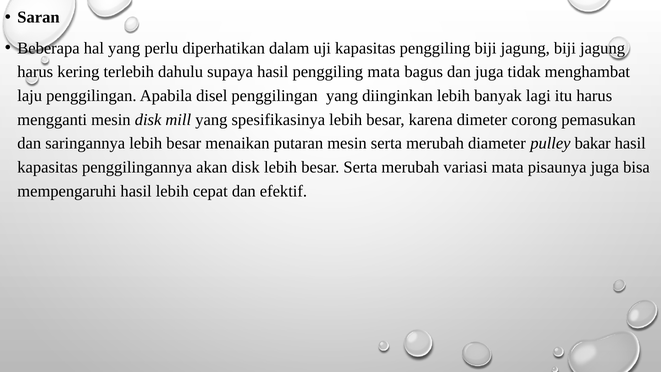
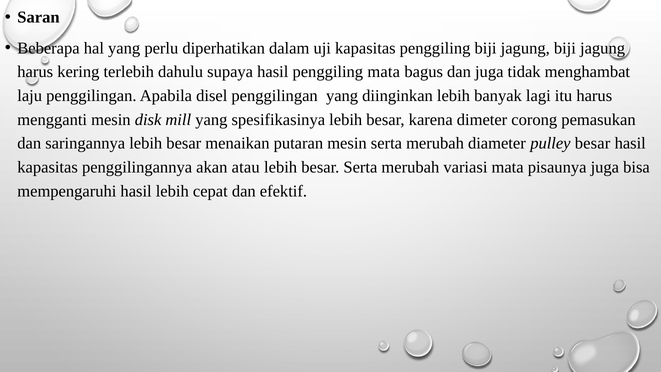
pulley bakar: bakar -> besar
akan disk: disk -> atau
